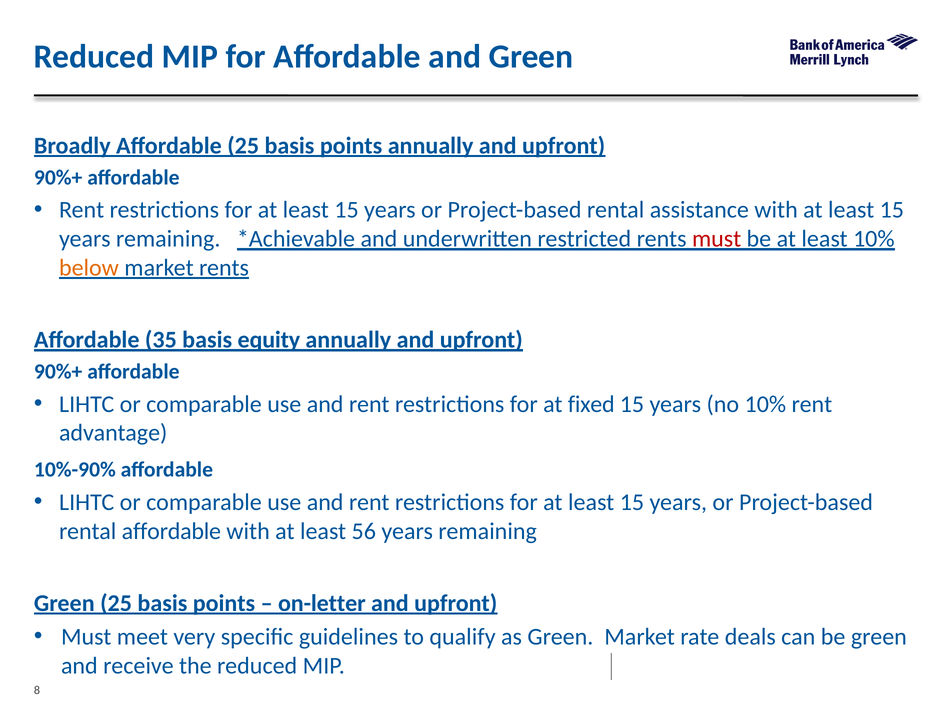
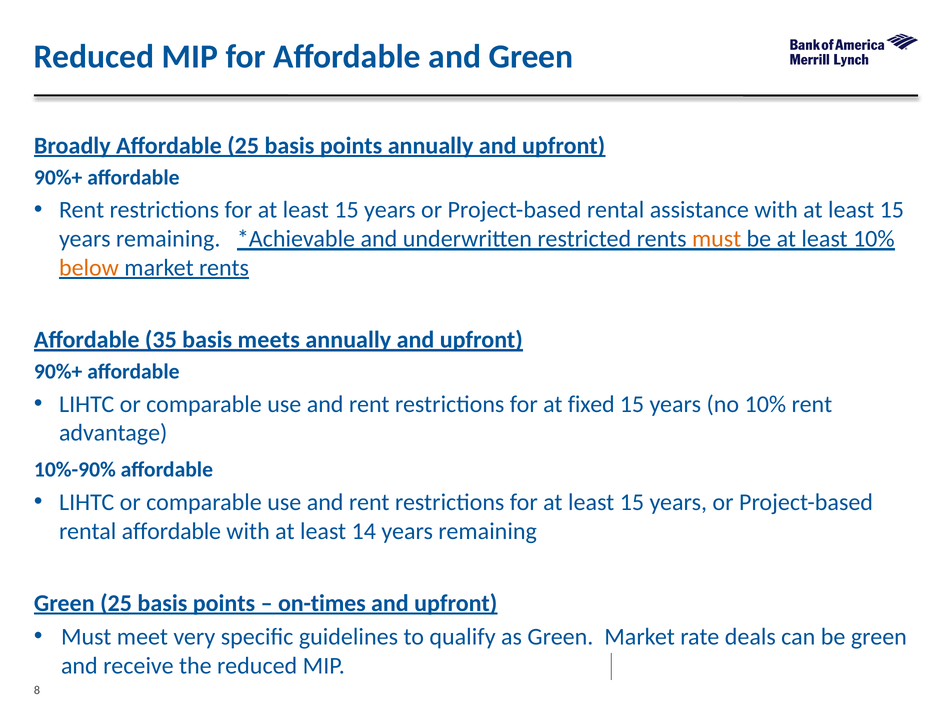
must at (717, 239) colour: red -> orange
equity: equity -> meets
56: 56 -> 14
on-letter: on-letter -> on-times
